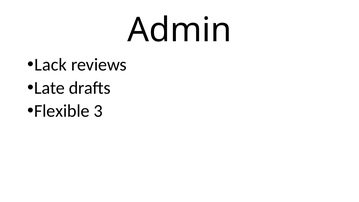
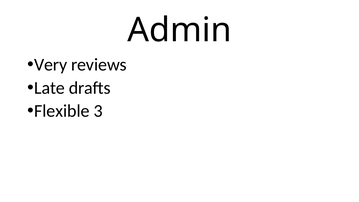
Lack: Lack -> Very
